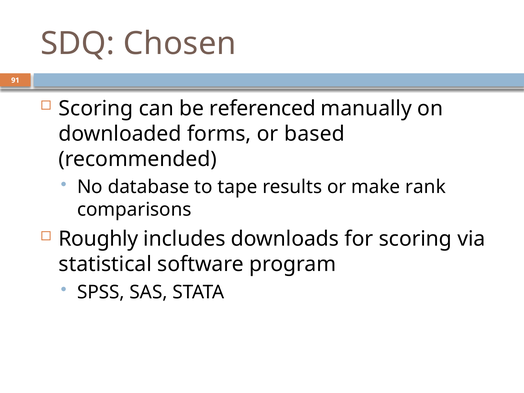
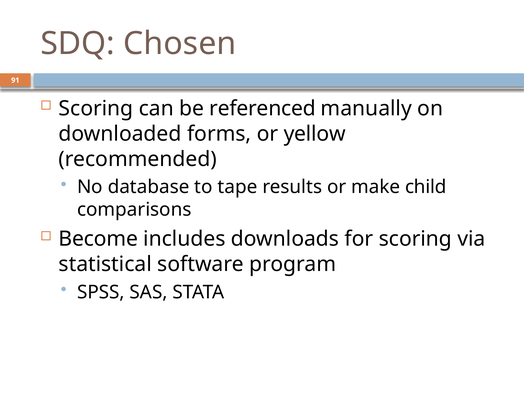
based: based -> yellow
rank: rank -> child
Roughly: Roughly -> Become
